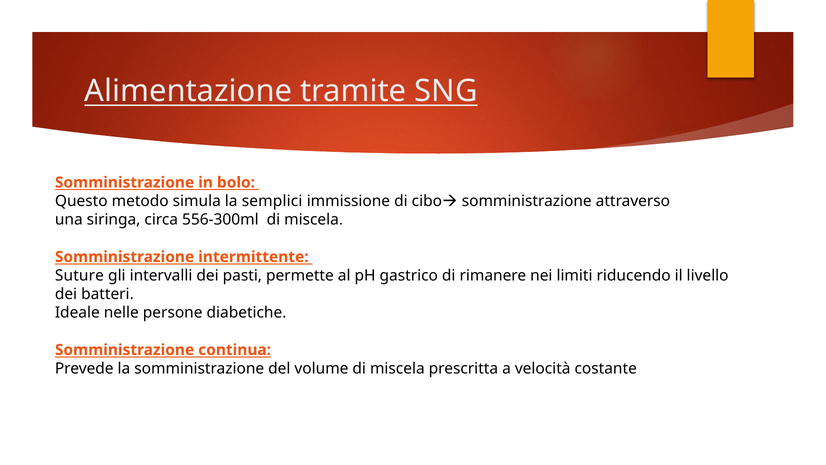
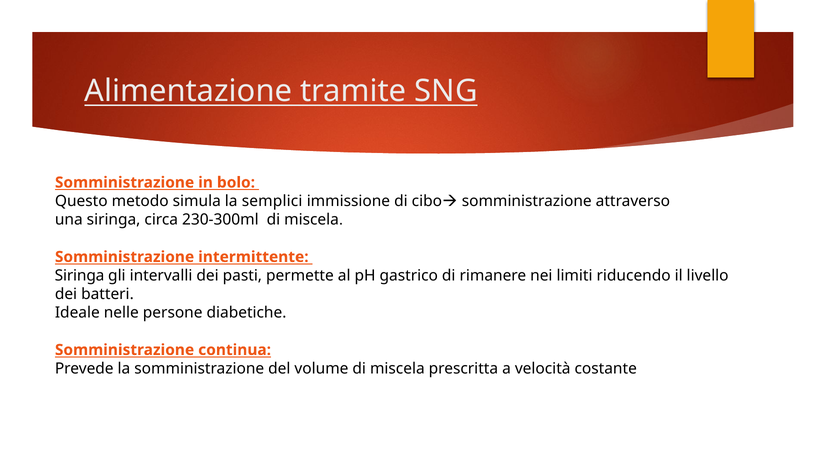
556-300ml: 556-300ml -> 230-300ml
Suture at (79, 275): Suture -> Siringa
